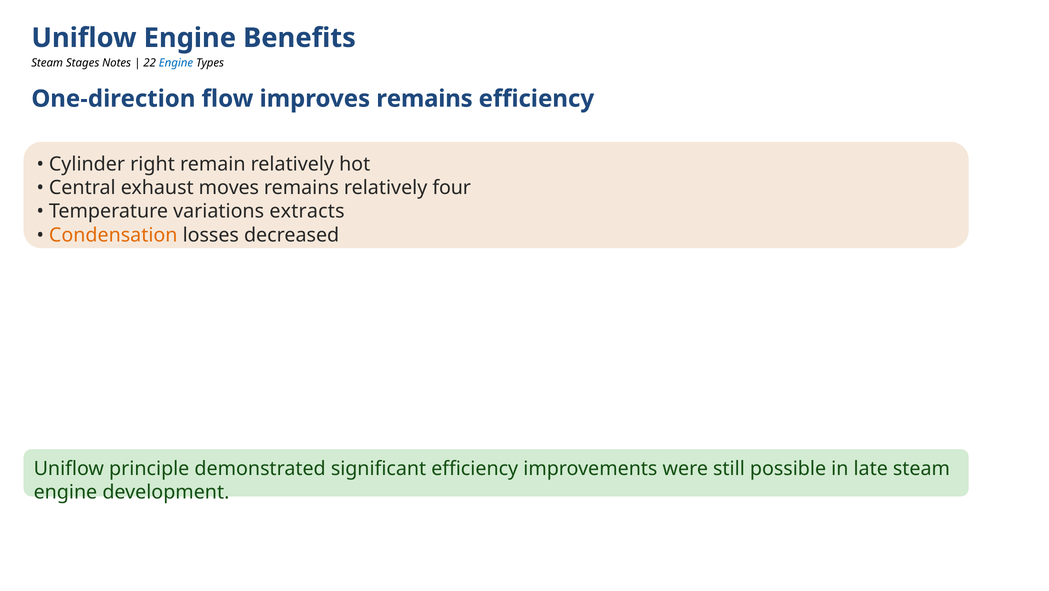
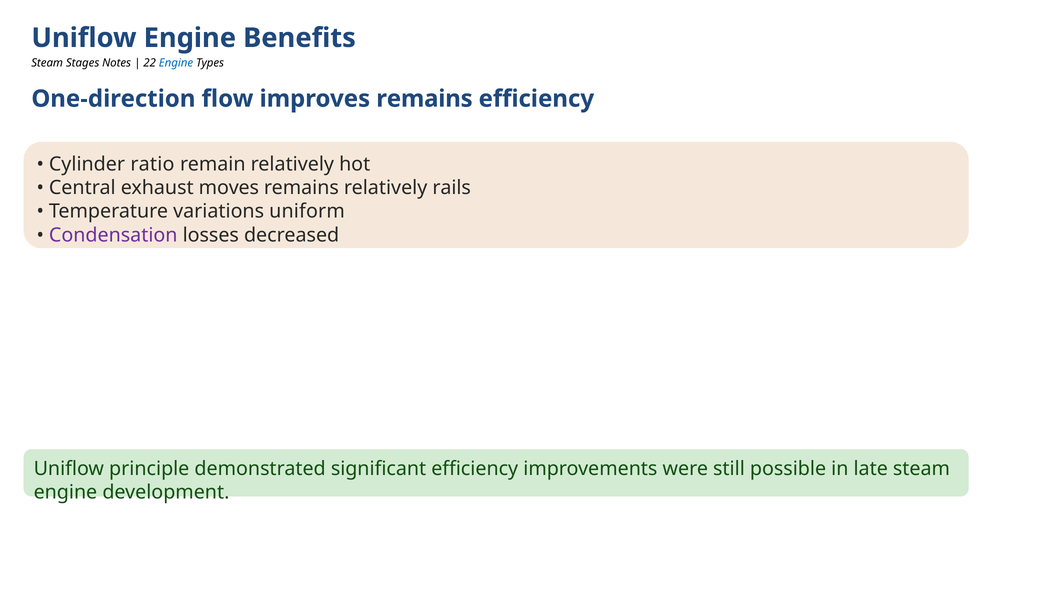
right: right -> ratio
four: four -> rails
extracts: extracts -> uniform
Condensation colour: orange -> purple
